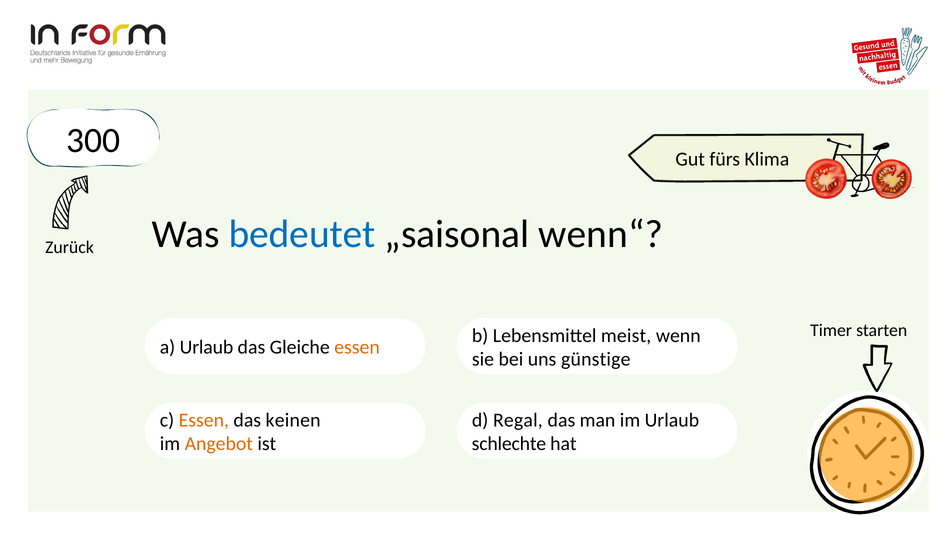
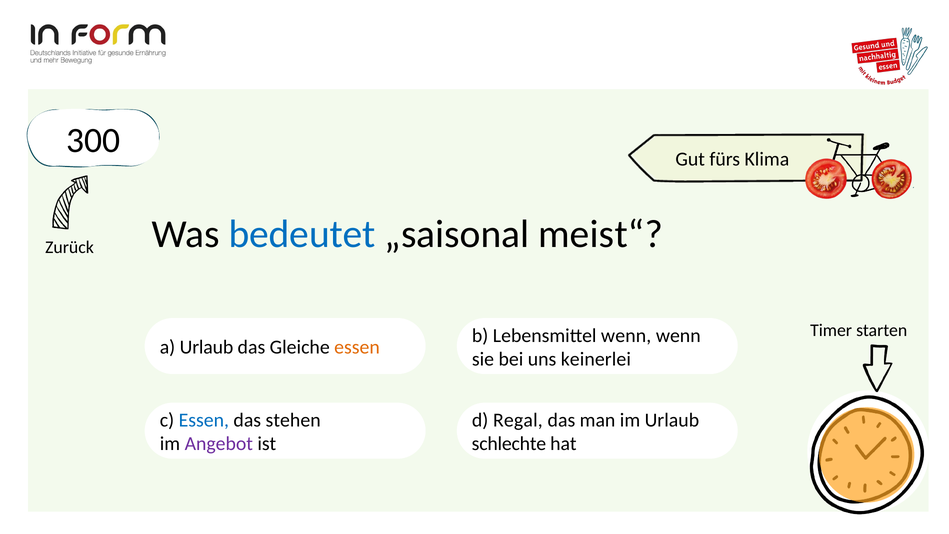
wenn“: wenn“ -> meist“
Lebensmittel meist: meist -> wenn
günstige: günstige -> keinerlei
Essen at (204, 420) colour: orange -> blue
keinen: keinen -> stehen
Angebot colour: orange -> purple
